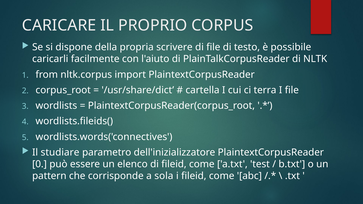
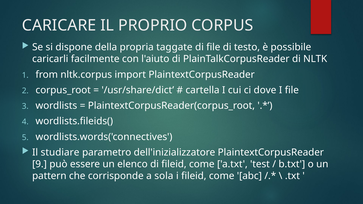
scrivere: scrivere -> taggate
terra: terra -> dove
0: 0 -> 9
